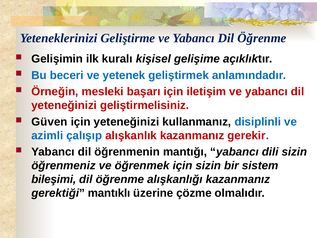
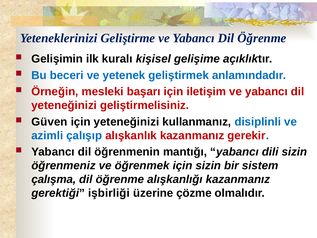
bileşimi: bileşimi -> çalışma
mantıklı: mantıklı -> işbirliği
